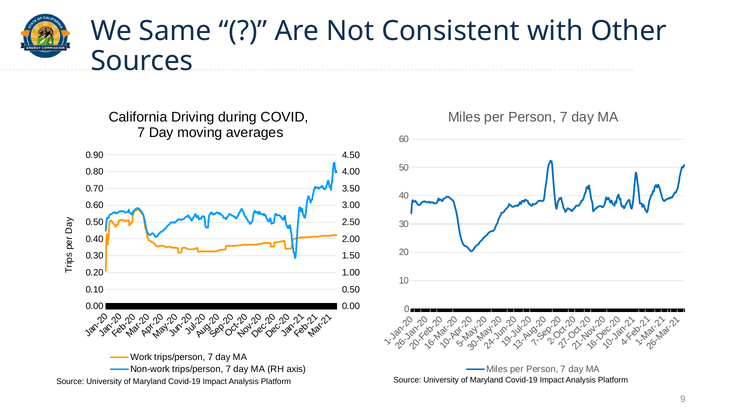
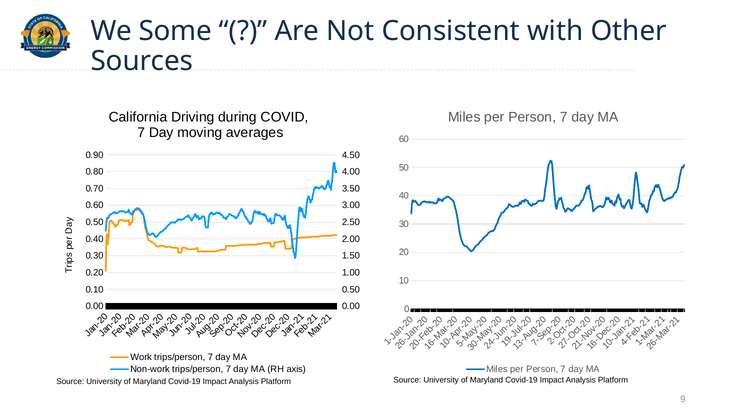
Same: Same -> Some
